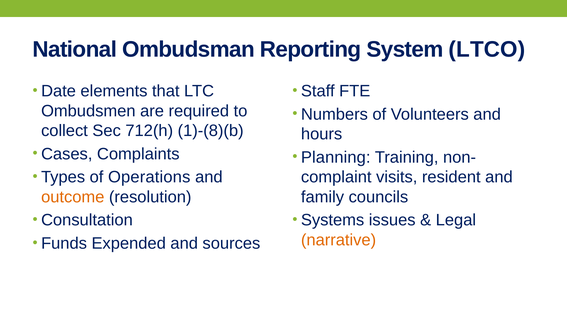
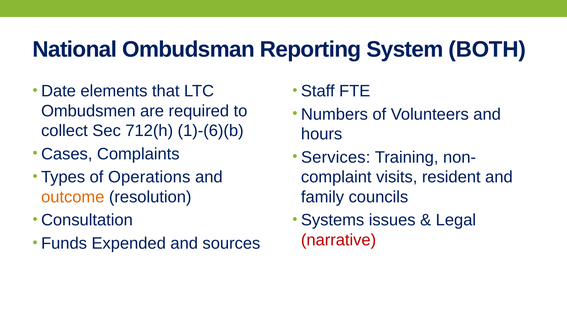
LTCO: LTCO -> BOTH
1)-(8)(b: 1)-(8)(b -> 1)-(6)(b
Planning: Planning -> Services
narrative colour: orange -> red
